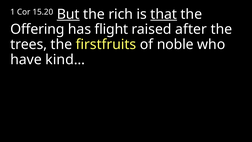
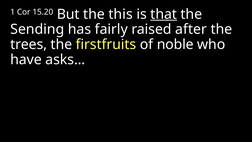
But underline: present -> none
rich: rich -> this
Offering: Offering -> Sending
flight: flight -> fairly
kind…: kind… -> asks…
